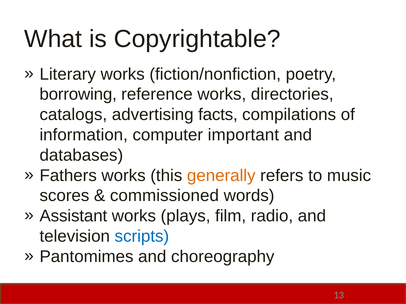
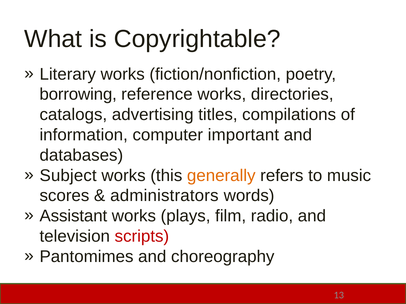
facts: facts -> titles
Fathers: Fathers -> Subject
commissioned: commissioned -> administrators
scripts colour: blue -> red
